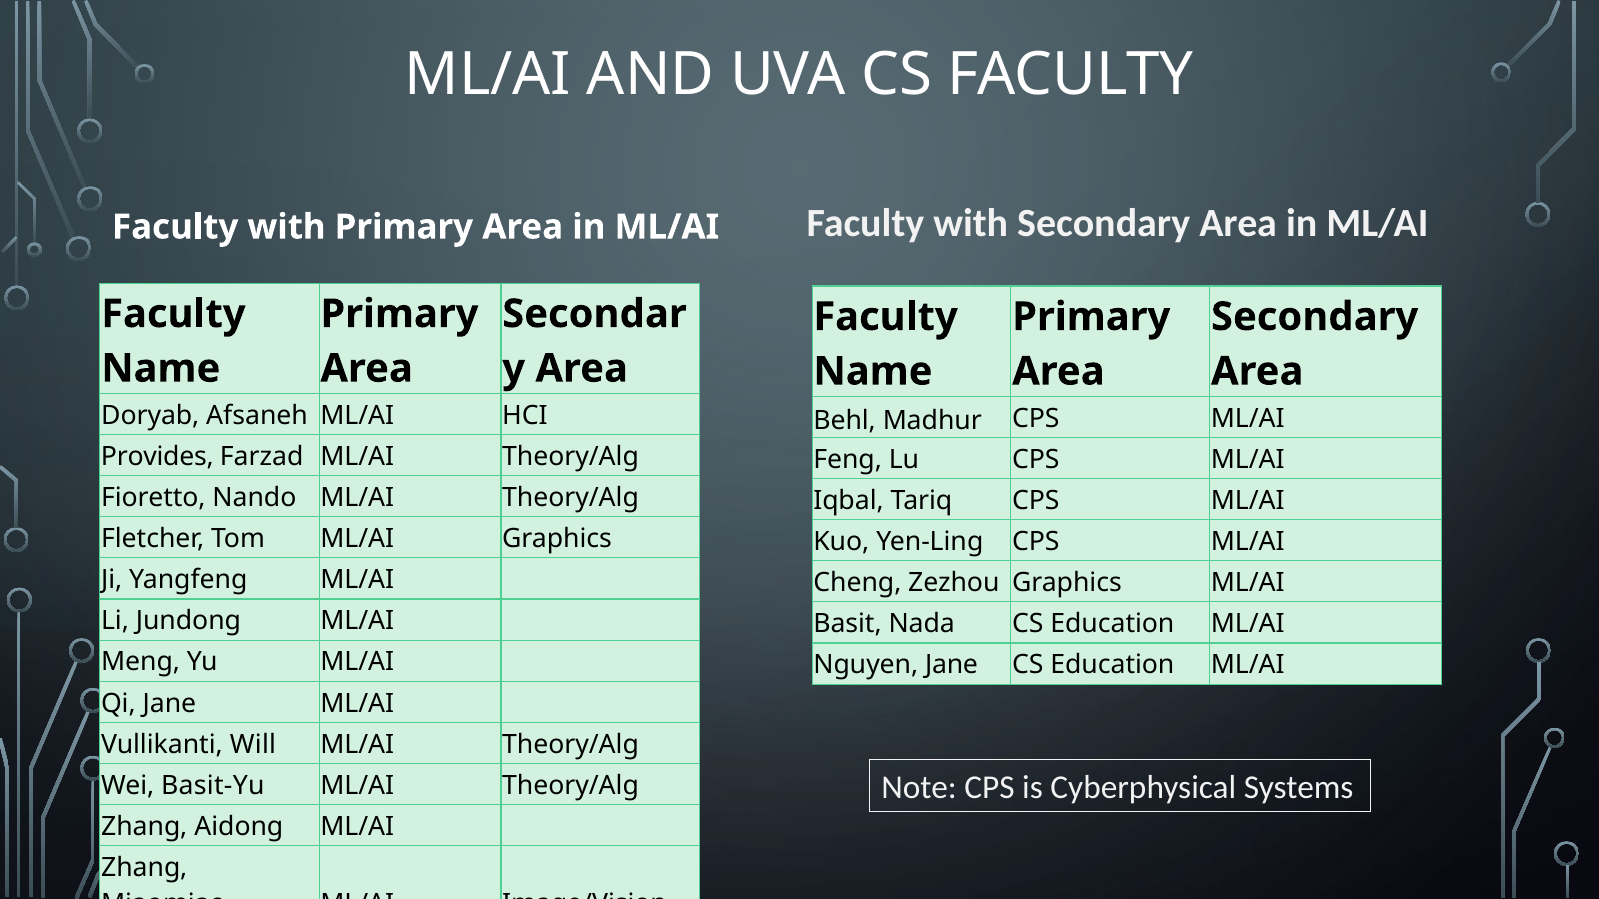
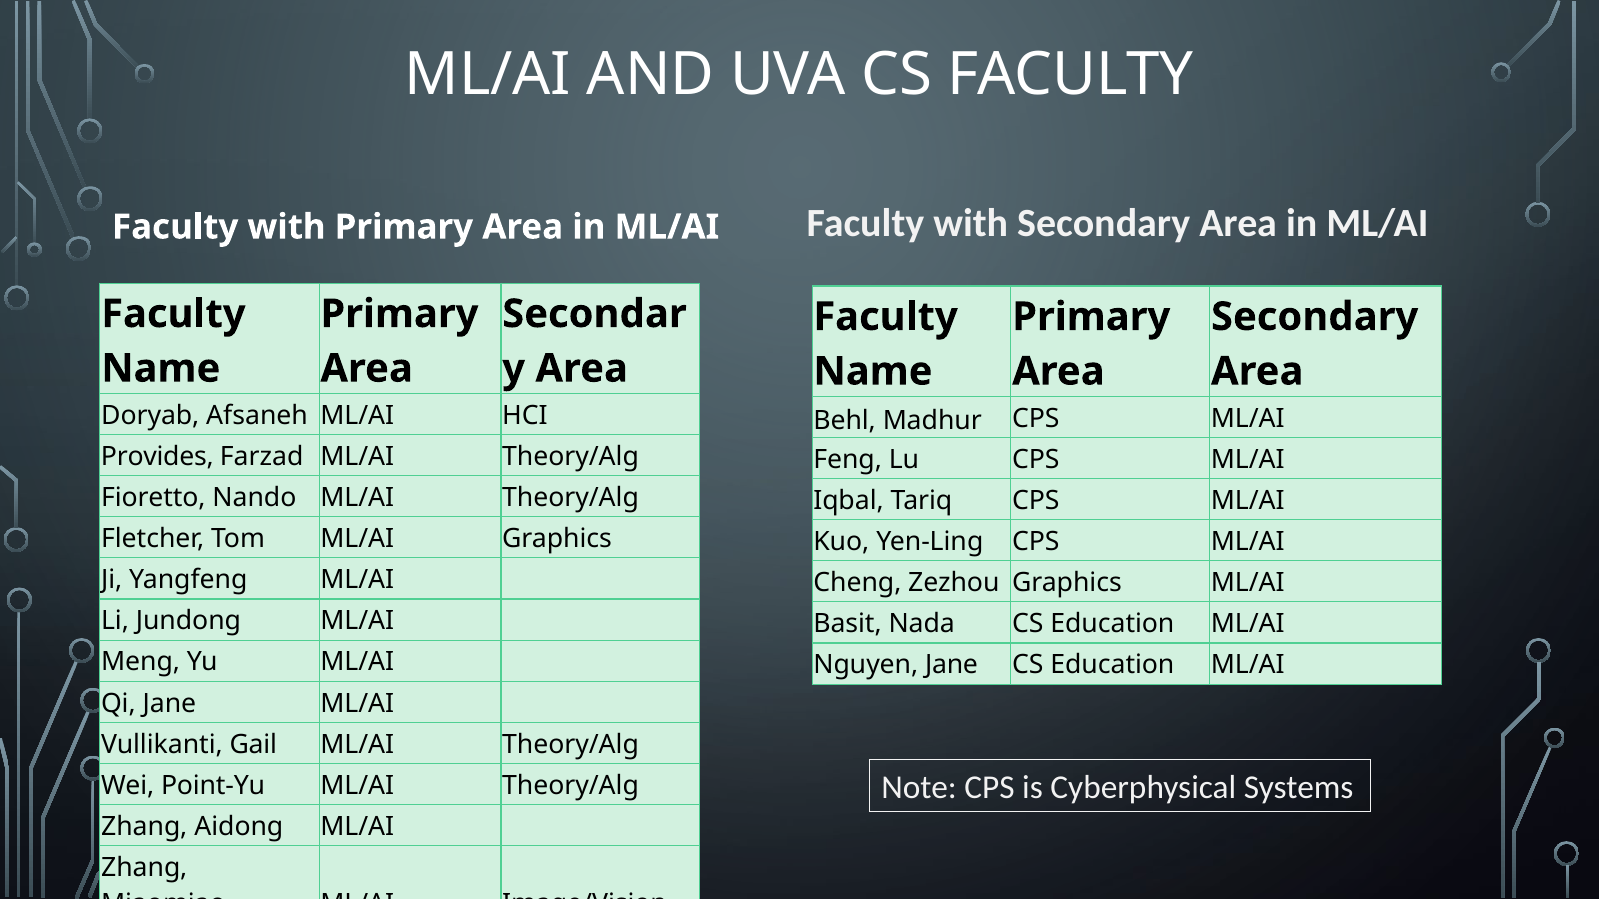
Will: Will -> Gail
Basit-Yu: Basit-Yu -> Point-Yu
